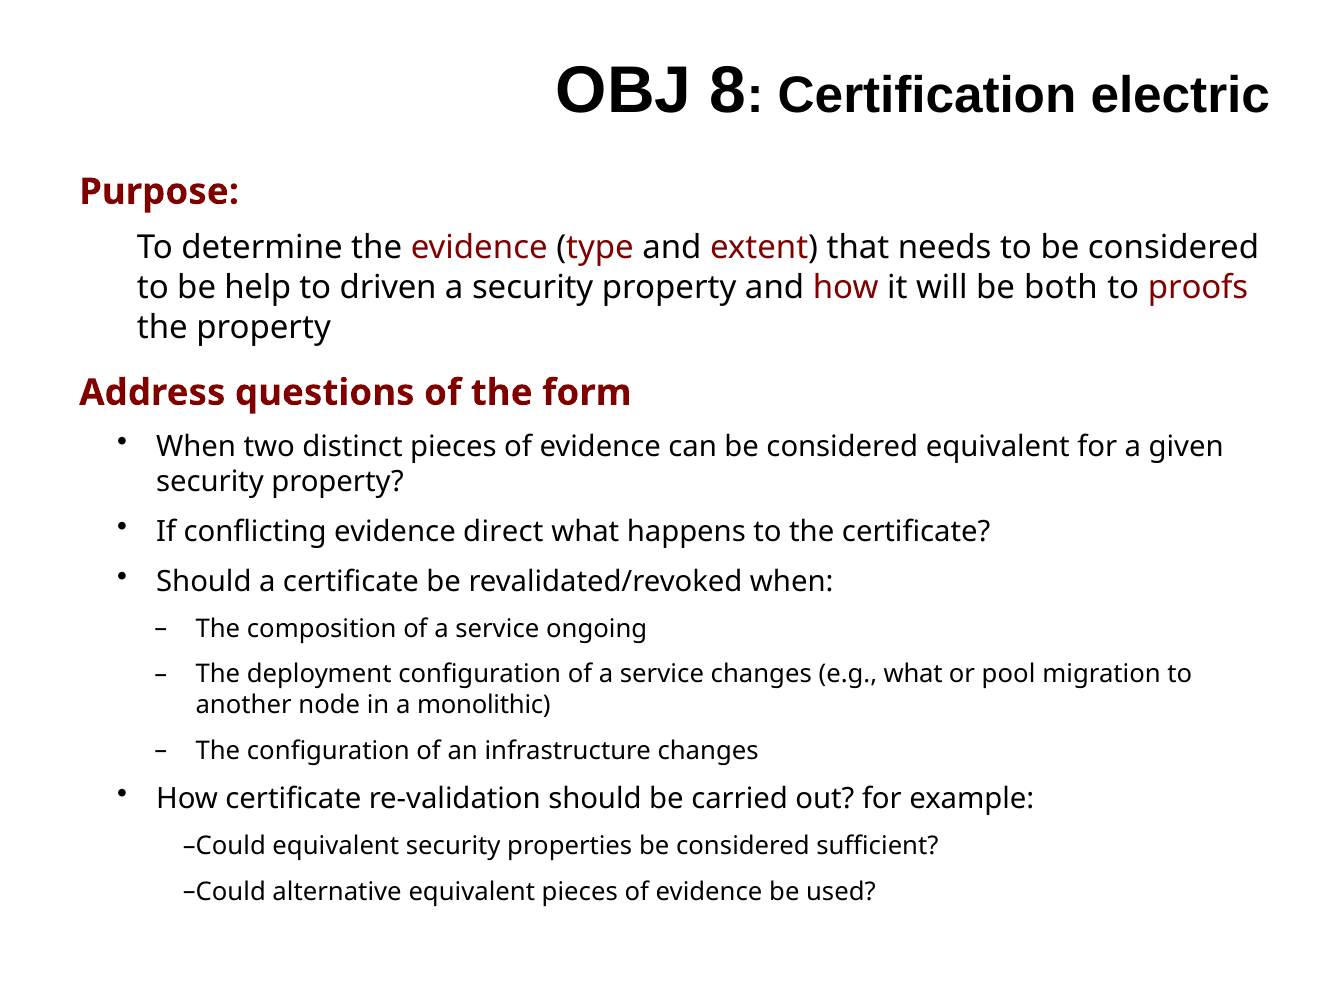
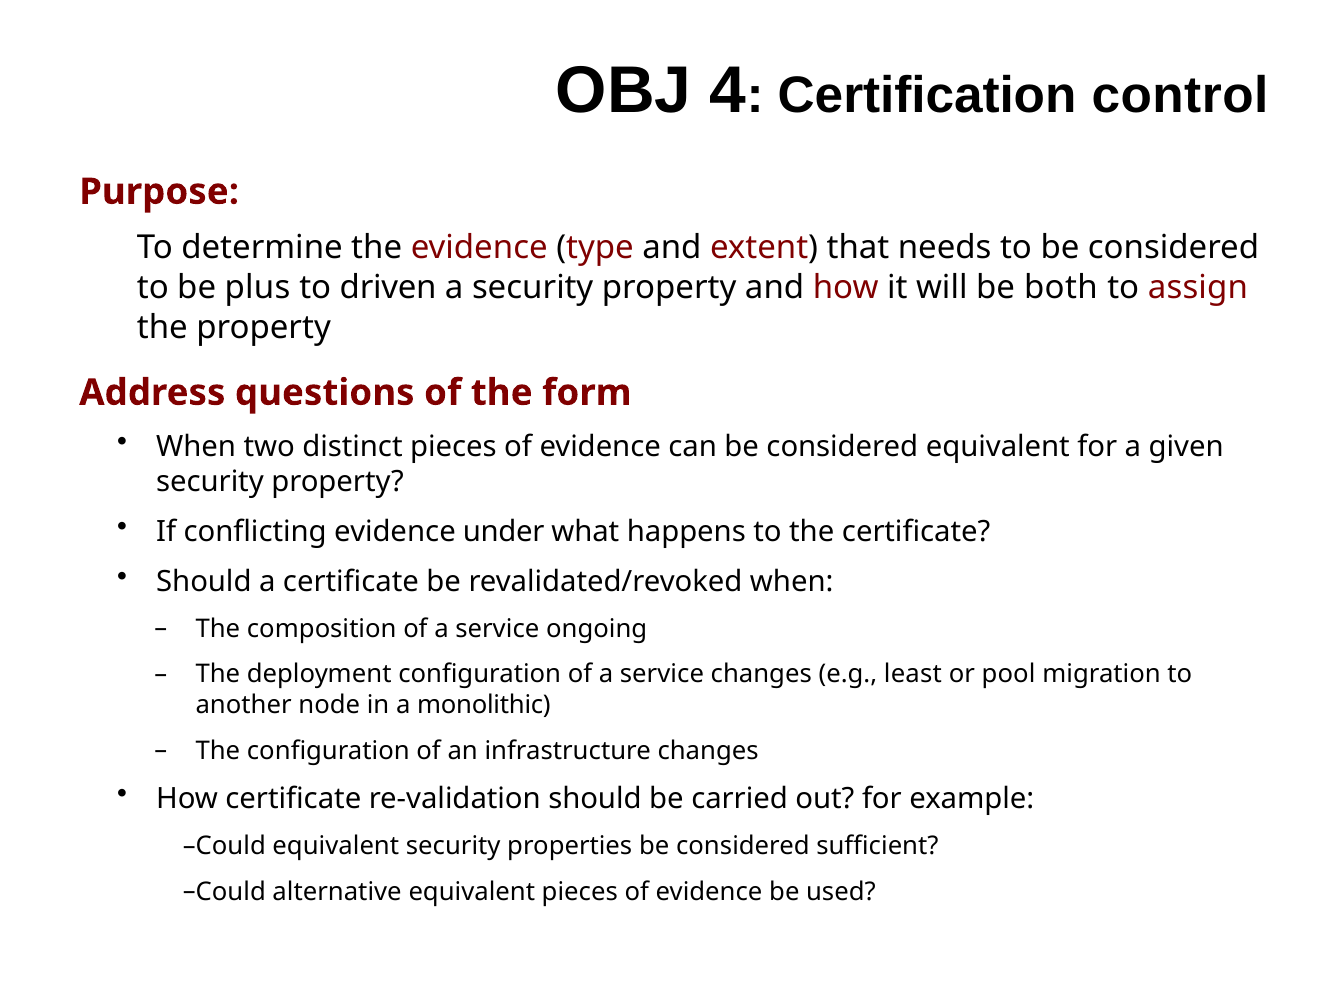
8: 8 -> 4
electric: electric -> control
help: help -> plus
proofs: proofs -> assign
direct: direct -> under
e.g what: what -> least
